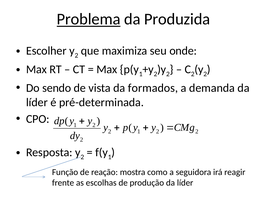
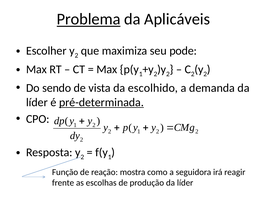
Produzida: Produzida -> Aplicáveis
onde: onde -> pode
formados: formados -> escolhido
pré-determinada underline: none -> present
